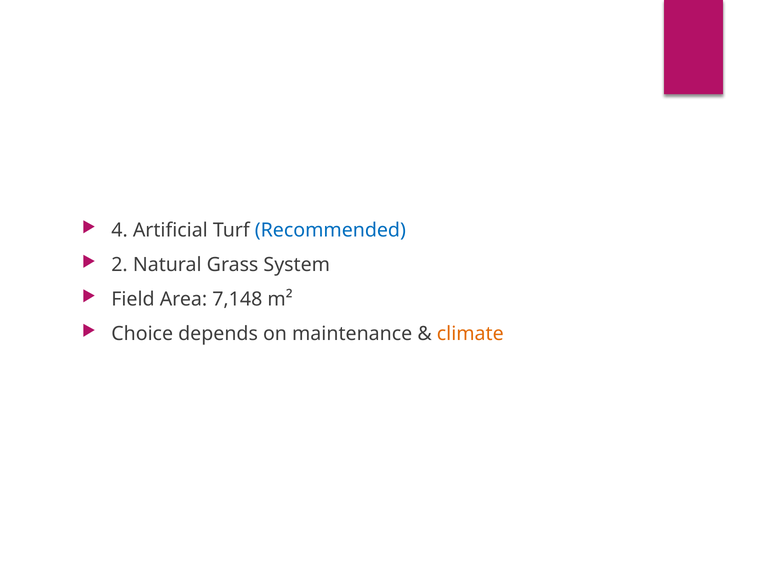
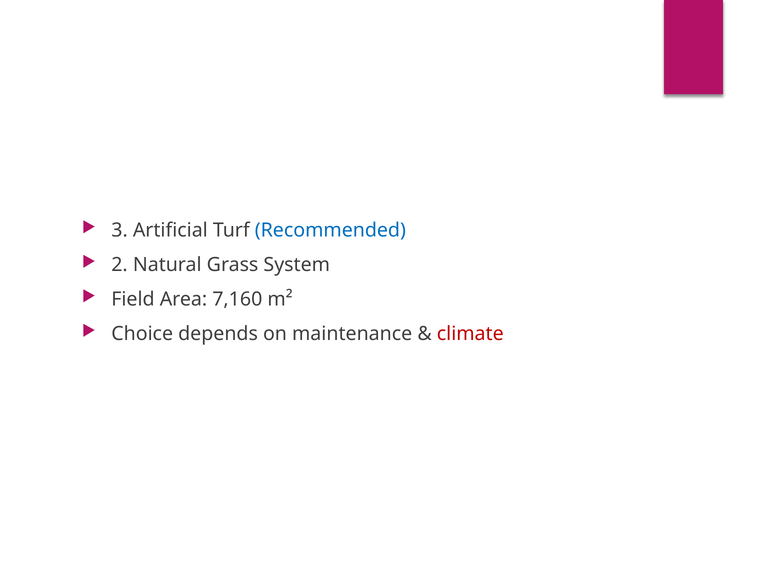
4: 4 -> 3
7,148: 7,148 -> 7,160
climate colour: orange -> red
